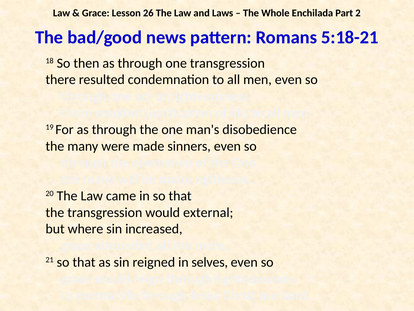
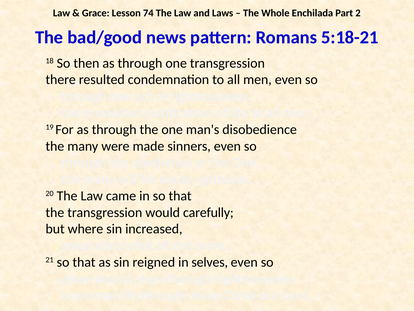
26: 26 -> 74
external: external -> carefully
